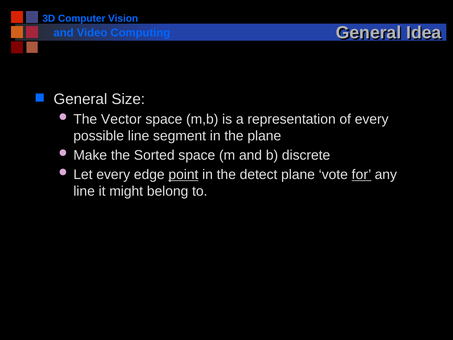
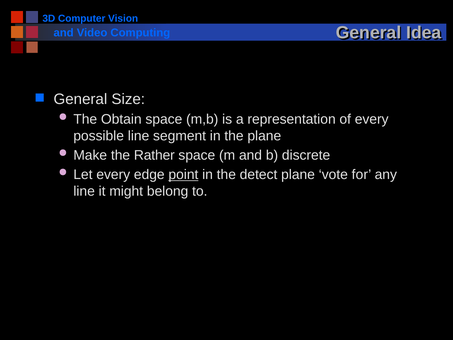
Vector: Vector -> Obtain
Sorted: Sorted -> Rather
for underline: present -> none
